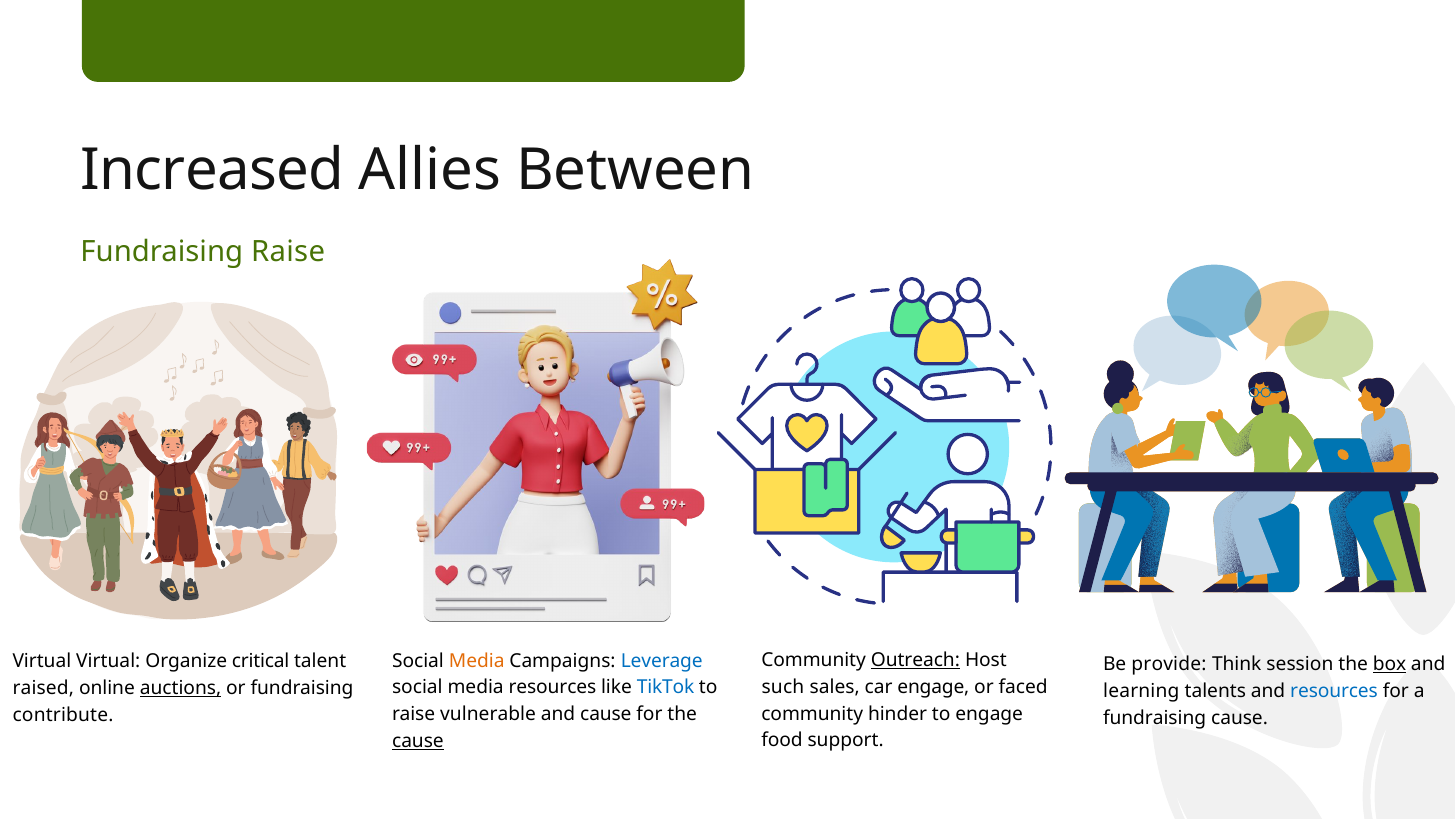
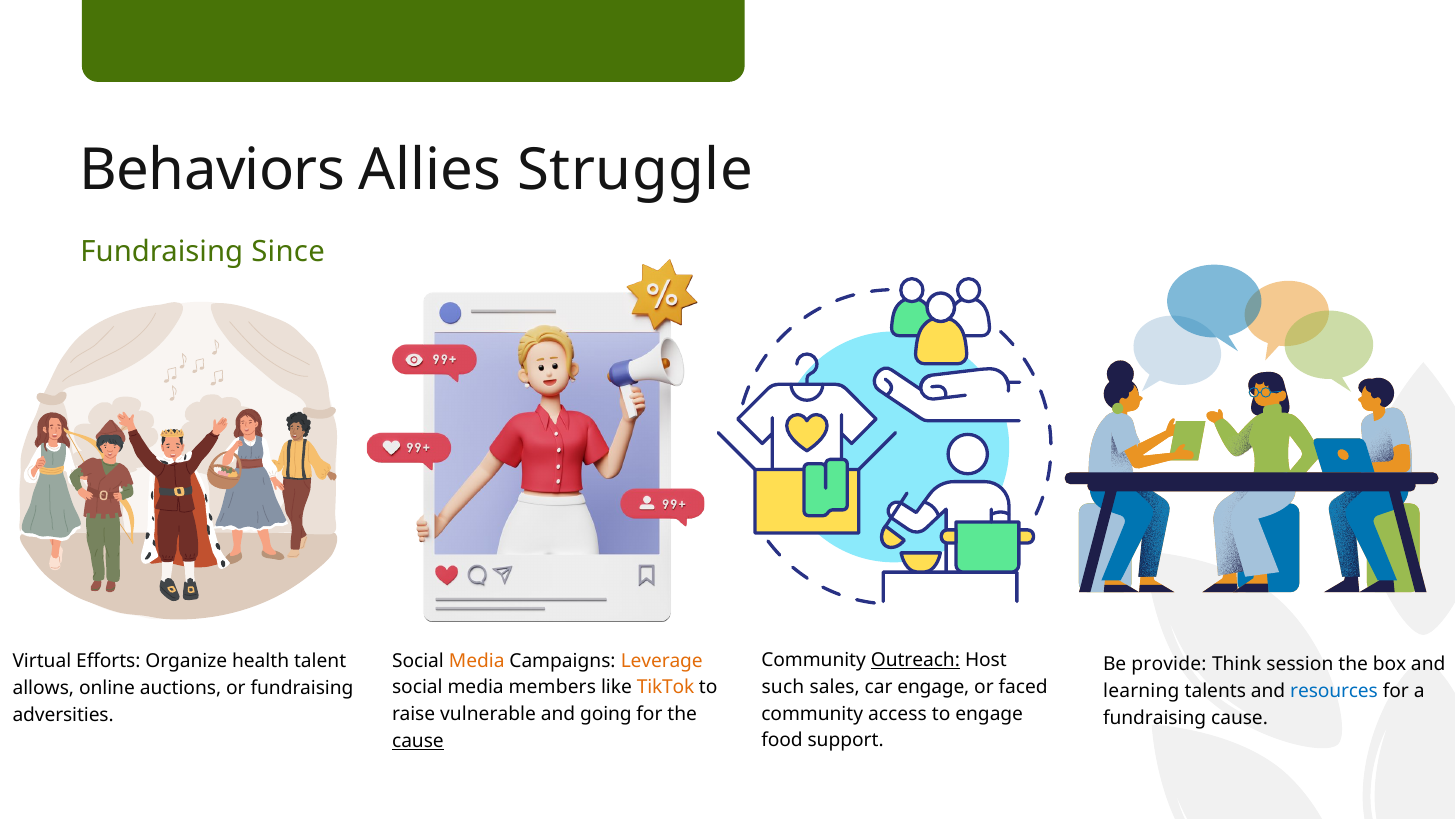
Increased: Increased -> Behaviors
Between: Between -> Struggle
Fundraising Raise: Raise -> Since
Leverage colour: blue -> orange
Virtual Virtual: Virtual -> Efforts
critical: critical -> health
box underline: present -> none
media resources: resources -> members
TikTok colour: blue -> orange
raised: raised -> allows
auctions underline: present -> none
hinder: hinder -> access
and cause: cause -> going
contribute: contribute -> adversities
